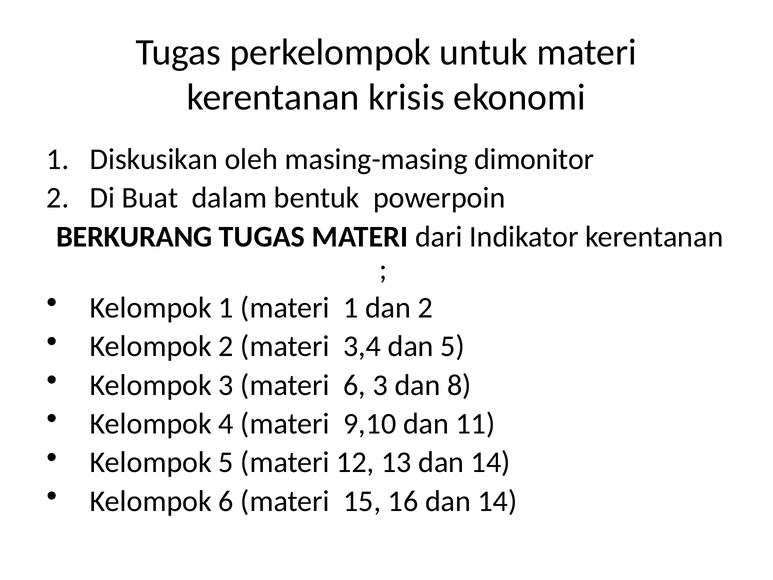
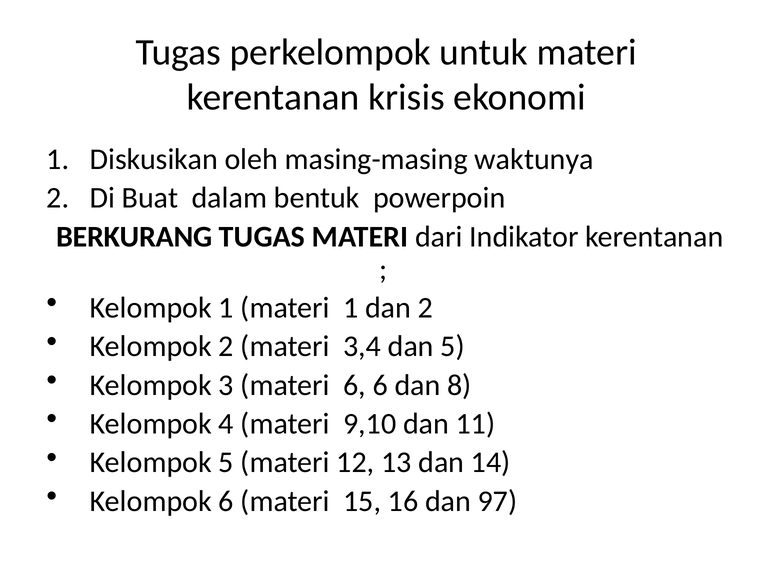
dimonitor: dimonitor -> waktunya
6 3: 3 -> 6
16 dan 14: 14 -> 97
